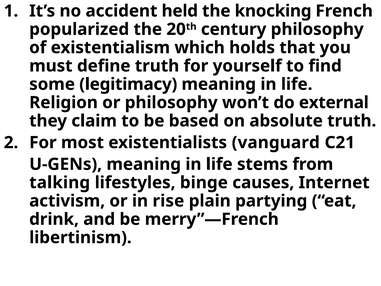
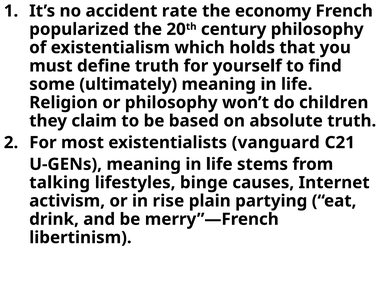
held: held -> rate
knocking: knocking -> economy
legitimacy: legitimacy -> ultimately
external: external -> children
